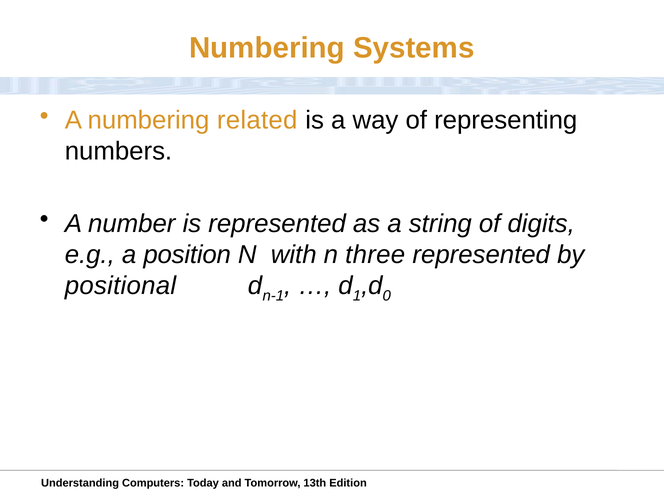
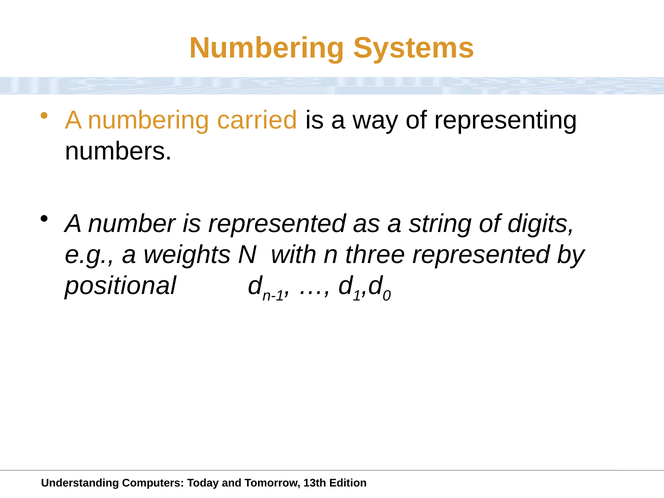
related: related -> carried
position: position -> weights
